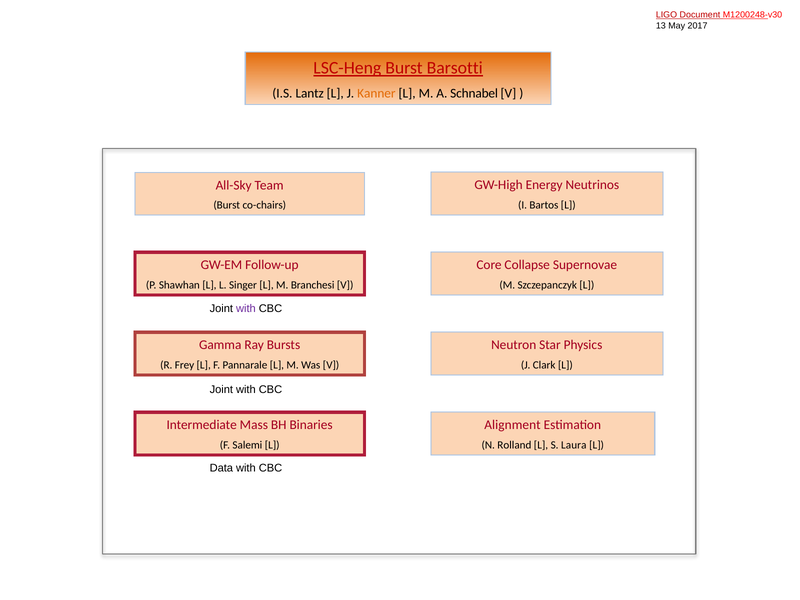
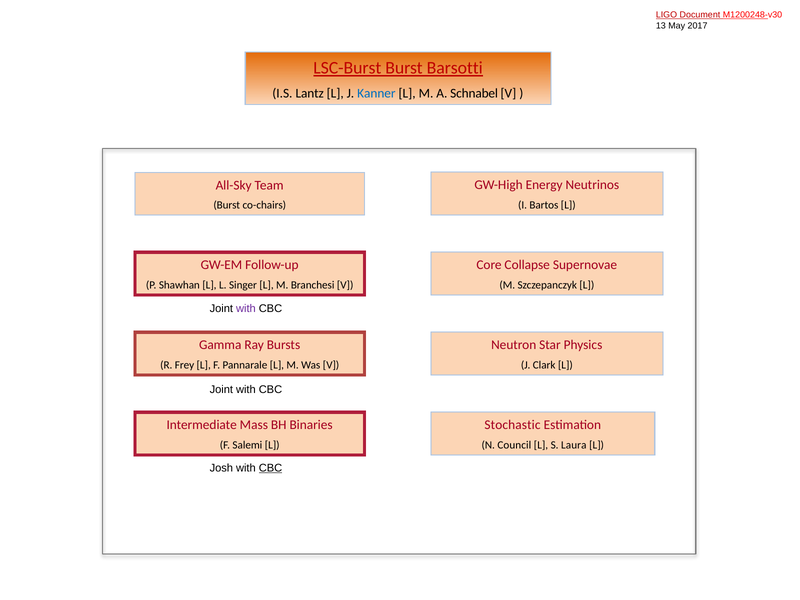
LSC-Heng: LSC-Heng -> LSC-Burst
Kanner colour: orange -> blue
Alignment: Alignment -> Stochastic
Rolland: Rolland -> Council
Data: Data -> Josh
CBC at (271, 468) underline: none -> present
